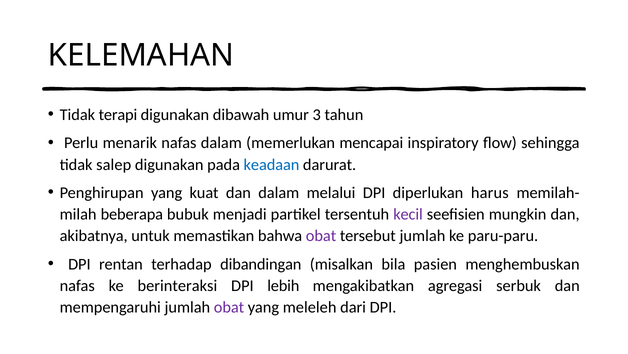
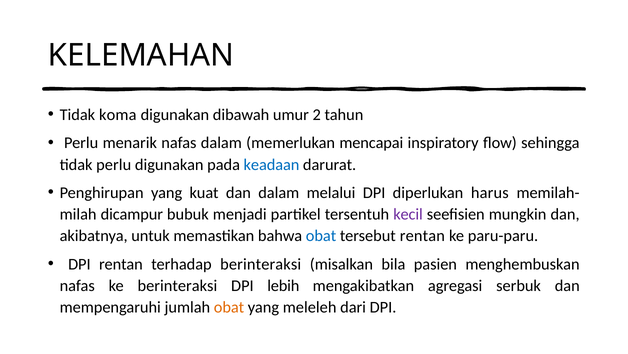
terapi: terapi -> koma
3: 3 -> 2
tidak salep: salep -> perlu
beberapa: beberapa -> dicampur
obat at (321, 236) colour: purple -> blue
tersebut jumlah: jumlah -> rentan
terhadap dibandingan: dibandingan -> berinteraksi
obat at (229, 307) colour: purple -> orange
